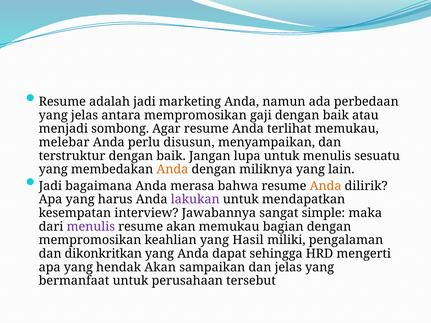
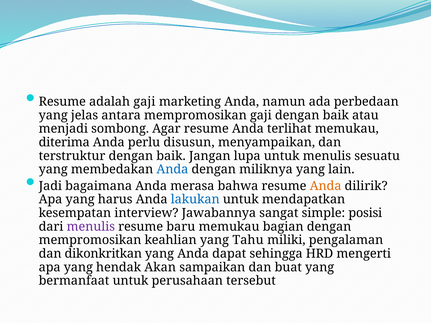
adalah jadi: jadi -> gaji
melebar: melebar -> diterima
Anda at (172, 170) colour: orange -> blue
lakukan colour: purple -> blue
maka: maka -> posisi
resume akan: akan -> baru
Hasil: Hasil -> Tahu
dan jelas: jelas -> buat
